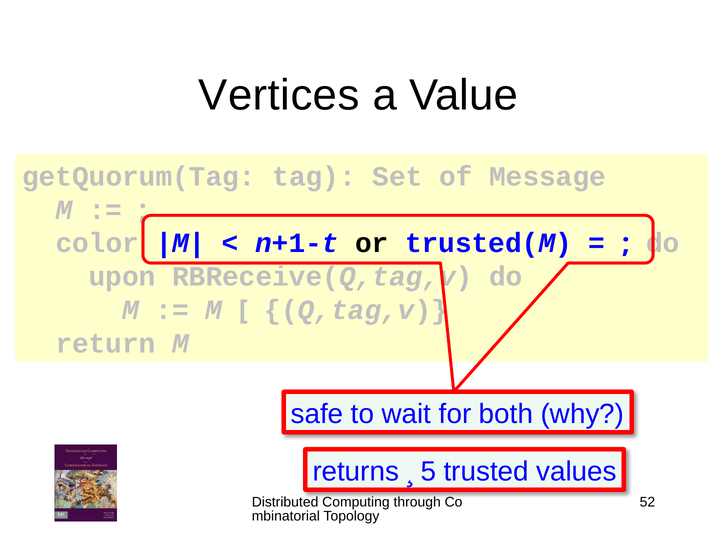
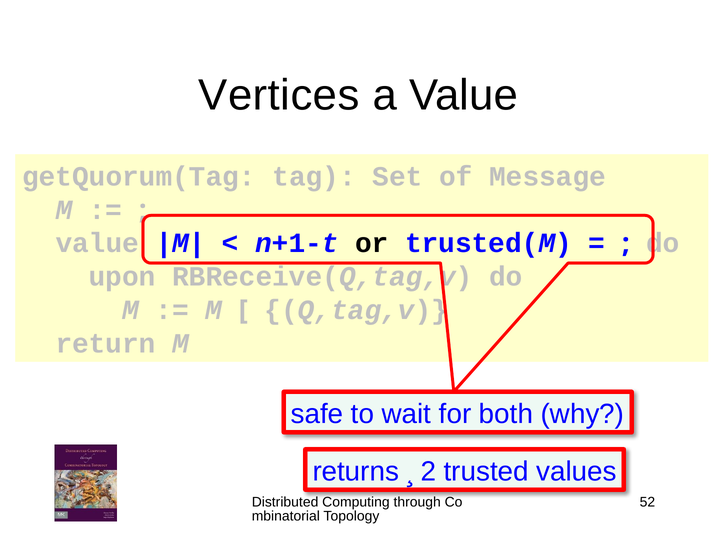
color at (97, 243): color -> value
5: 5 -> 2
